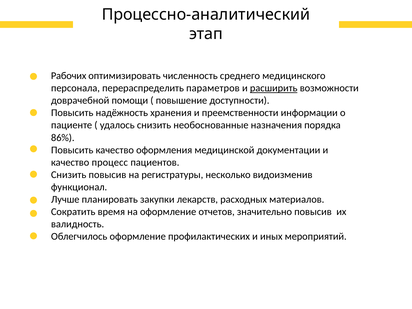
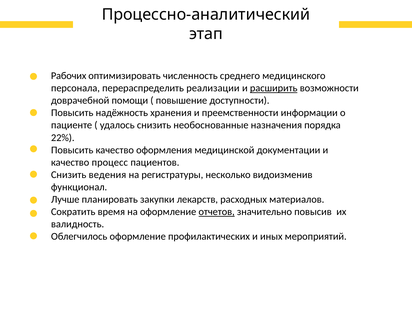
параметров: параметров -> реализации
86%: 86% -> 22%
Снизить повысив: повысив -> ведения
отчетов underline: none -> present
